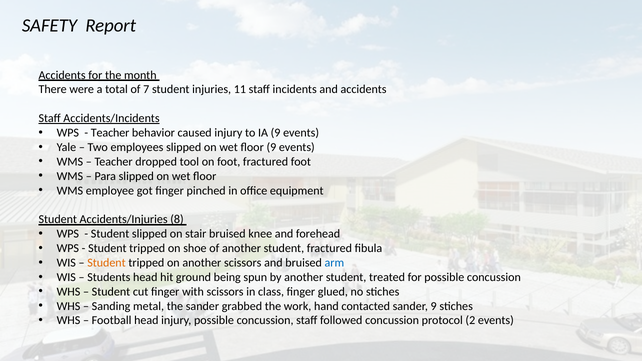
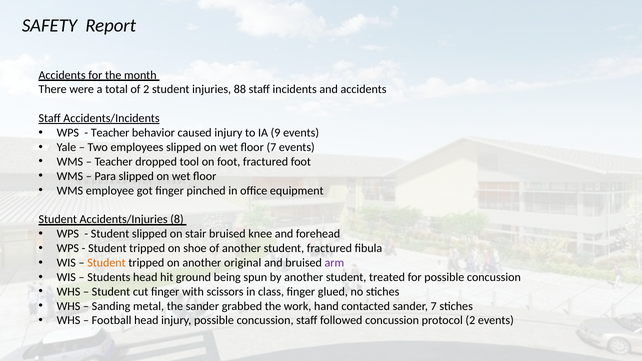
of 7: 7 -> 2
11: 11 -> 88
floor 9: 9 -> 7
another scissors: scissors -> original
arm colour: blue -> purple
sander 9: 9 -> 7
